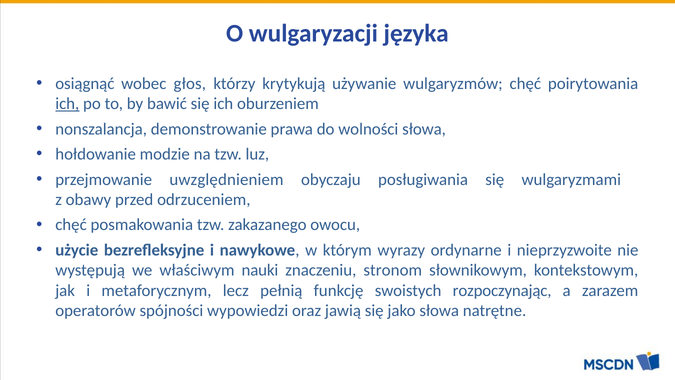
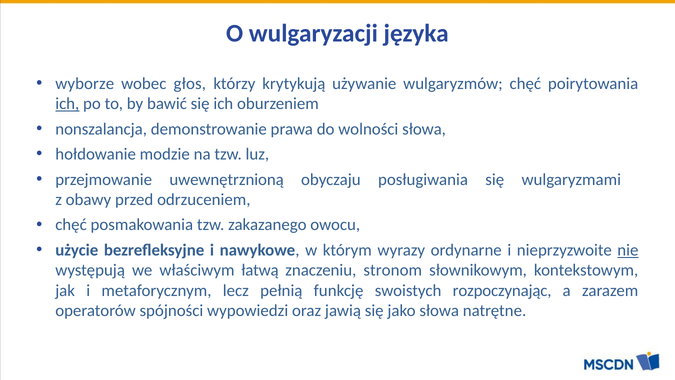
osiągnąć: osiągnąć -> wyborze
uwzględnieniem: uwzględnieniem -> uwewnętrznioną
nie underline: none -> present
nauki: nauki -> łatwą
